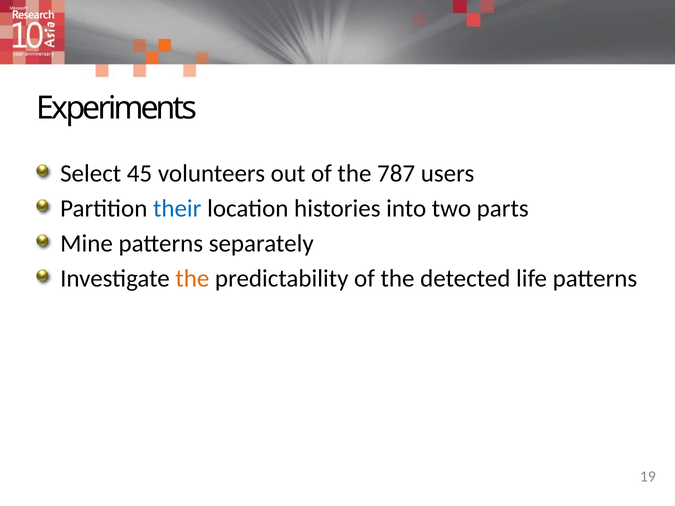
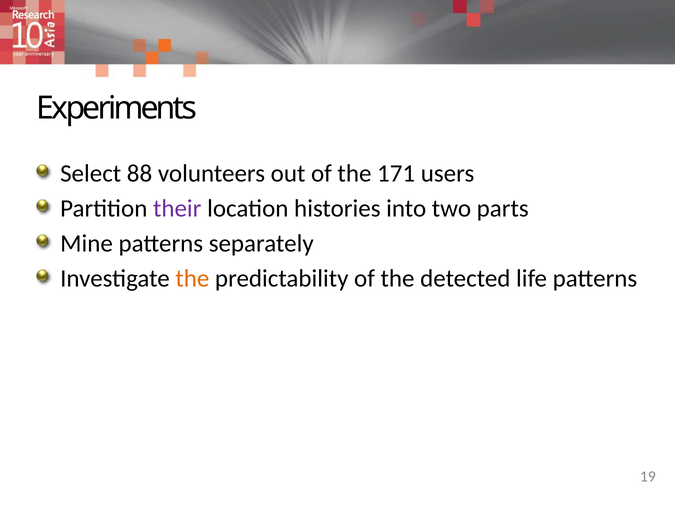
45: 45 -> 88
787: 787 -> 171
their colour: blue -> purple
